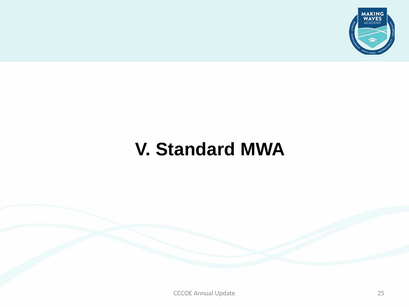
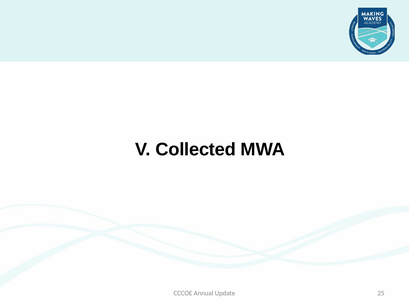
Standard: Standard -> Collected
